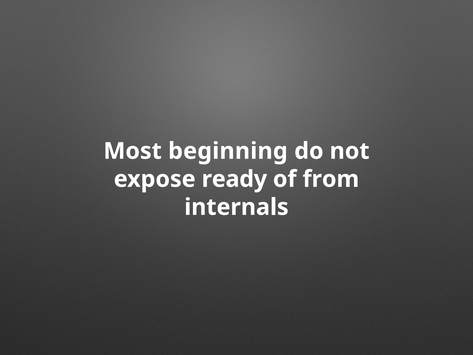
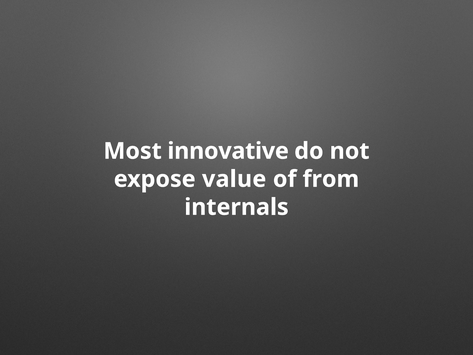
beginning: beginning -> innovative
ready: ready -> value
